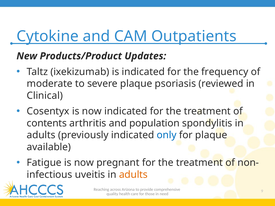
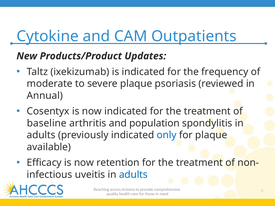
Clinical: Clinical -> Annual
contents: contents -> baseline
Fatigue: Fatigue -> Efficacy
pregnant: pregnant -> retention
adults at (133, 175) colour: orange -> blue
